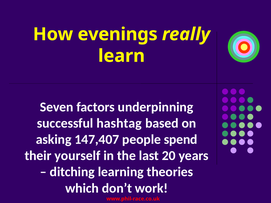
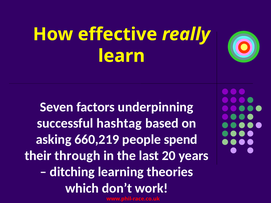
evenings: evenings -> effective
147,407: 147,407 -> 660,219
yourself: yourself -> through
